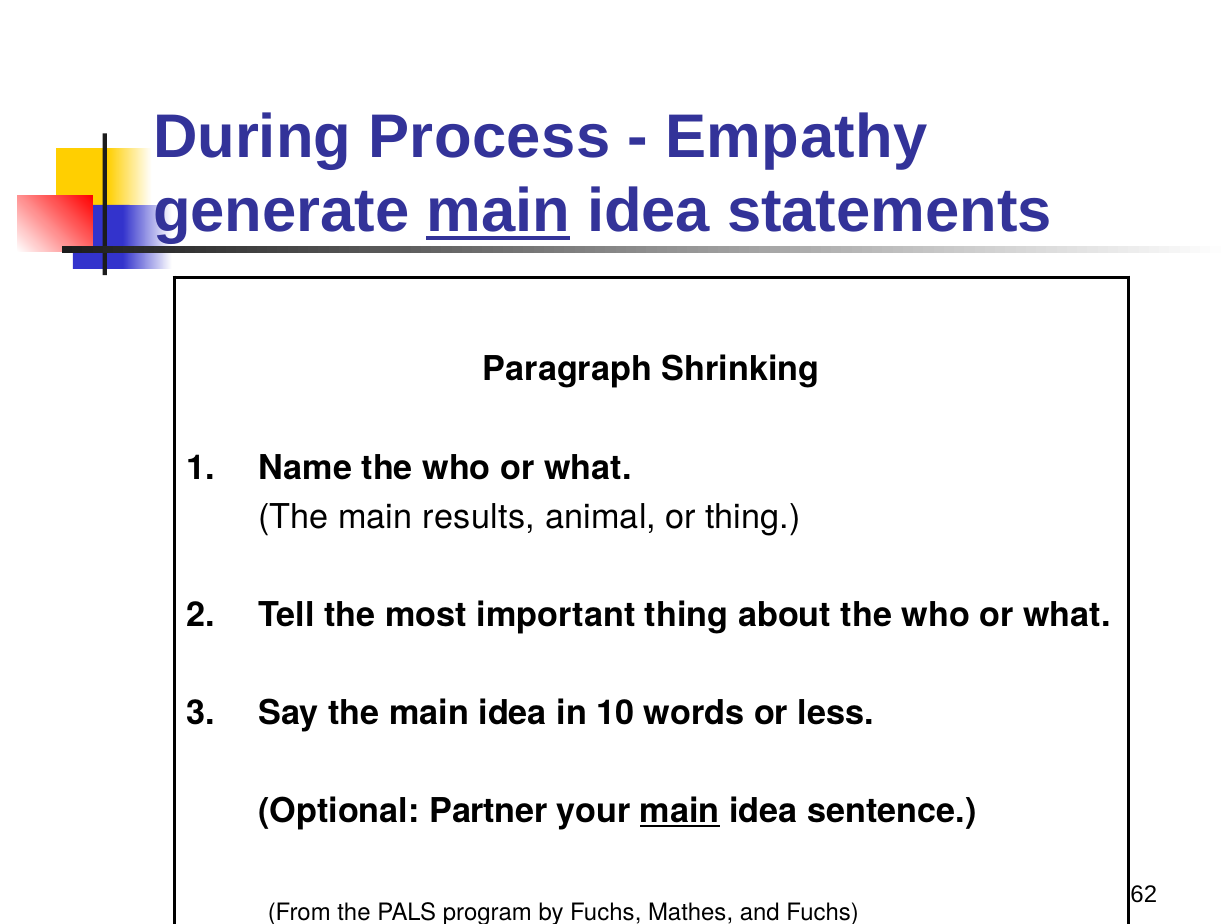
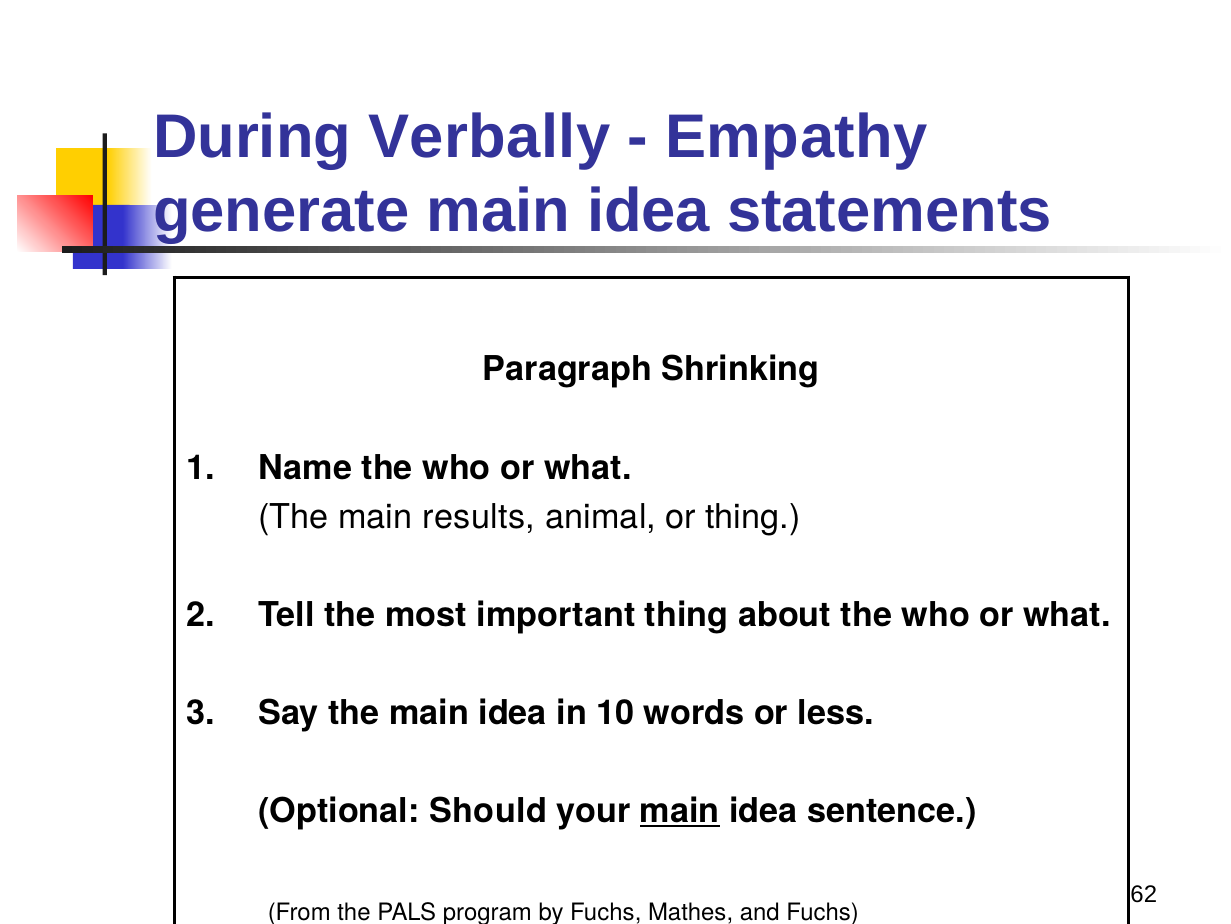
Process: Process -> Verbally
main at (498, 211) underline: present -> none
Partner: Partner -> Should
